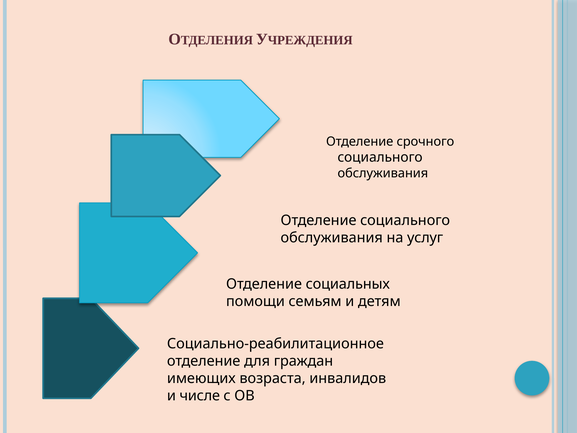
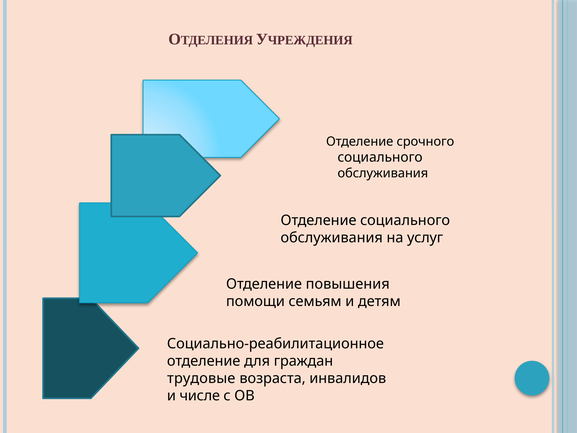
социальных: социальных -> повышения
имеющих: имеющих -> трудовые
